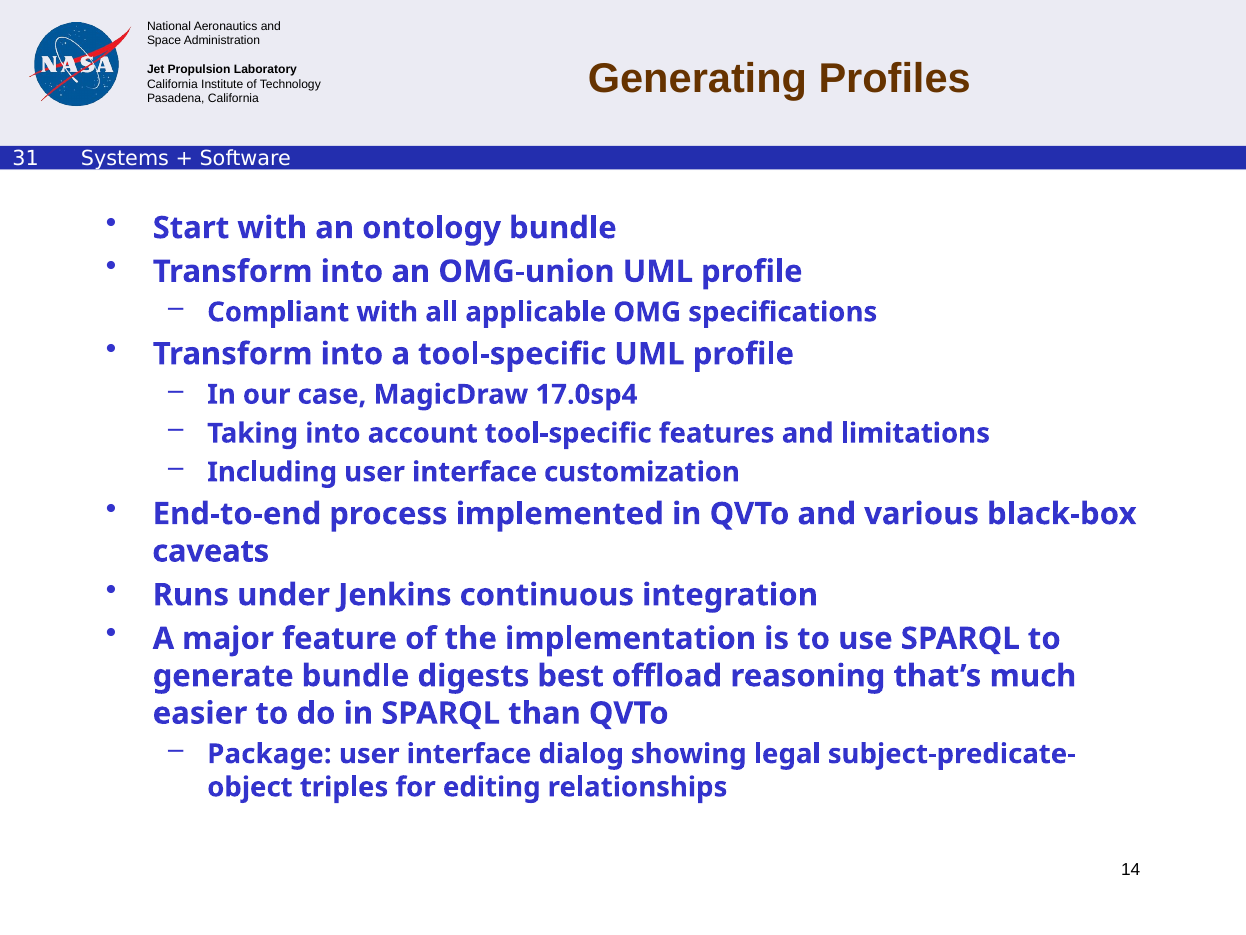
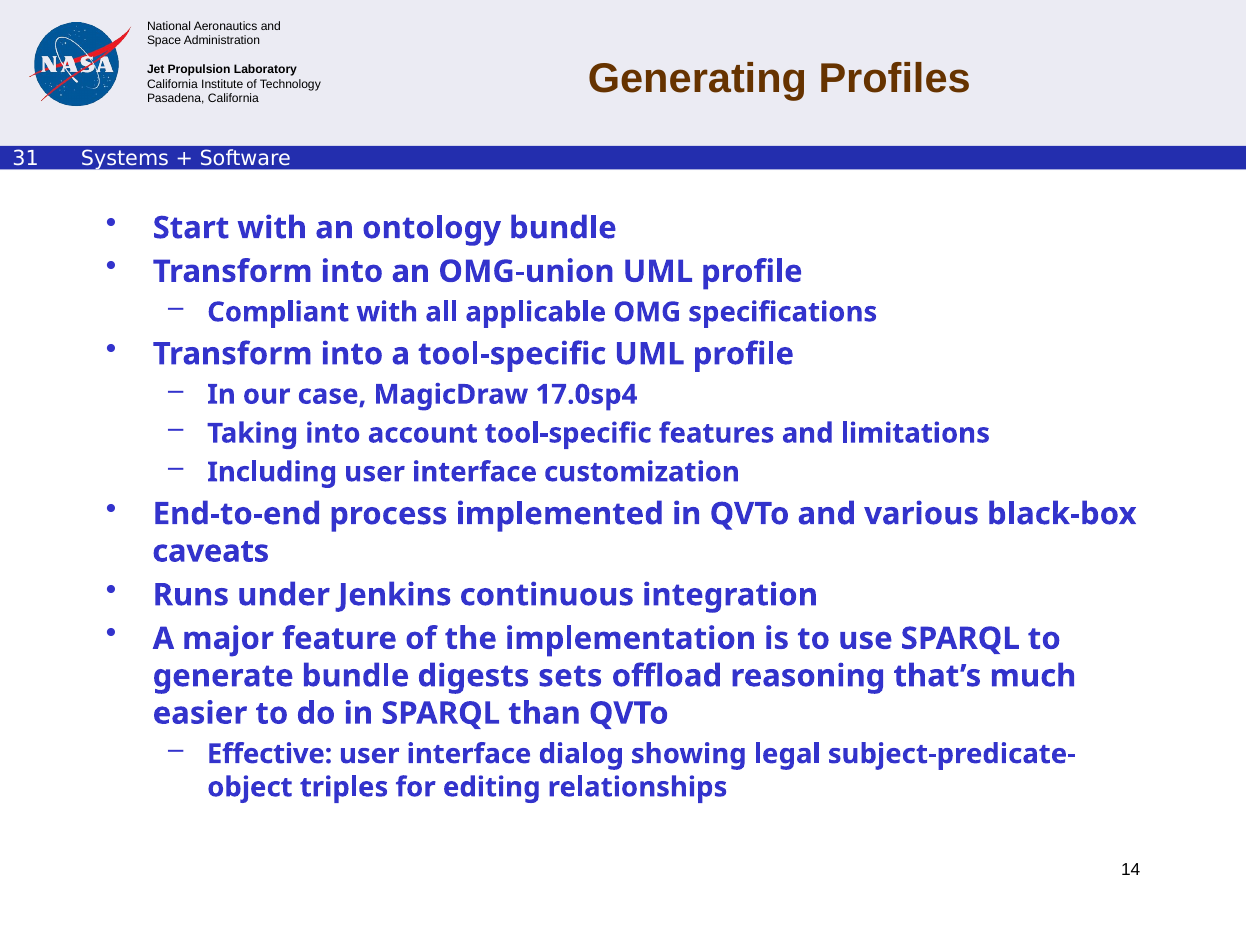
best: best -> sets
Package: Package -> Effective
